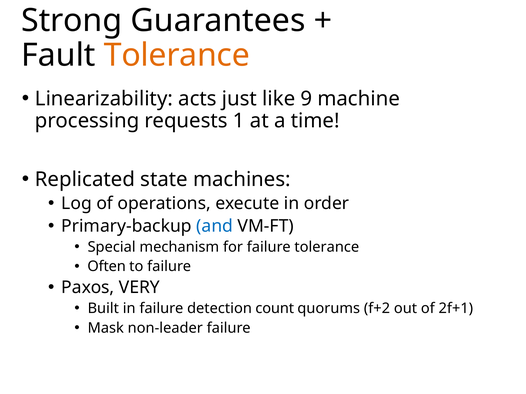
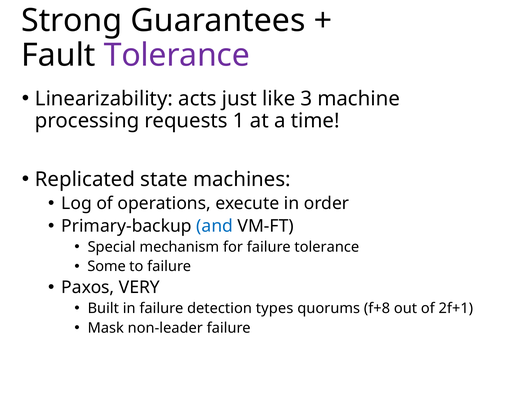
Tolerance at (177, 55) colour: orange -> purple
9: 9 -> 3
Often: Often -> Some
count: count -> types
f+2: f+2 -> f+8
